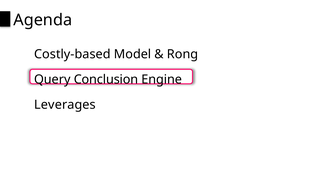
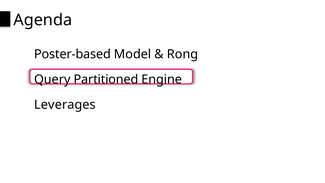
Costly-based: Costly-based -> Poster-based
Conclusion: Conclusion -> Partitioned
